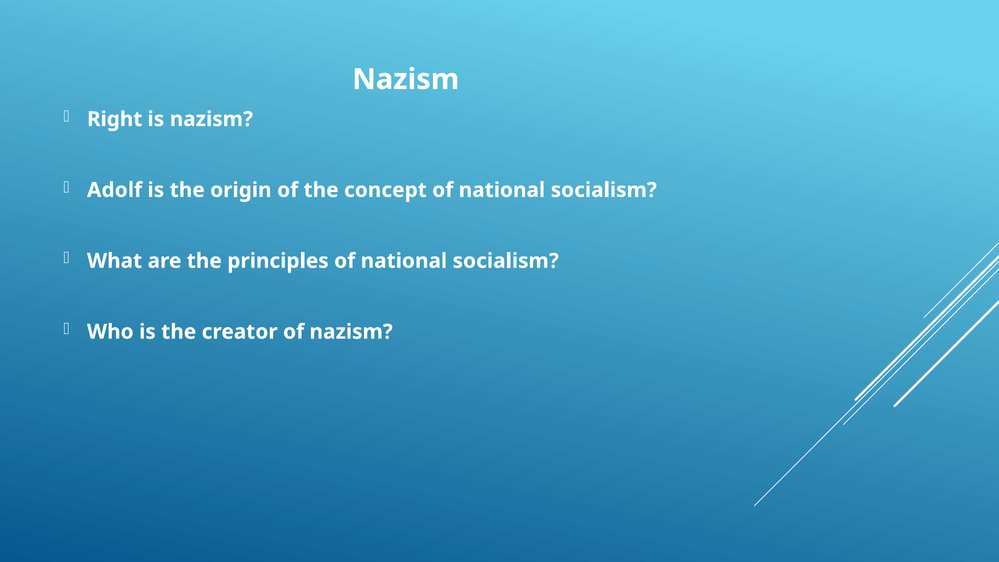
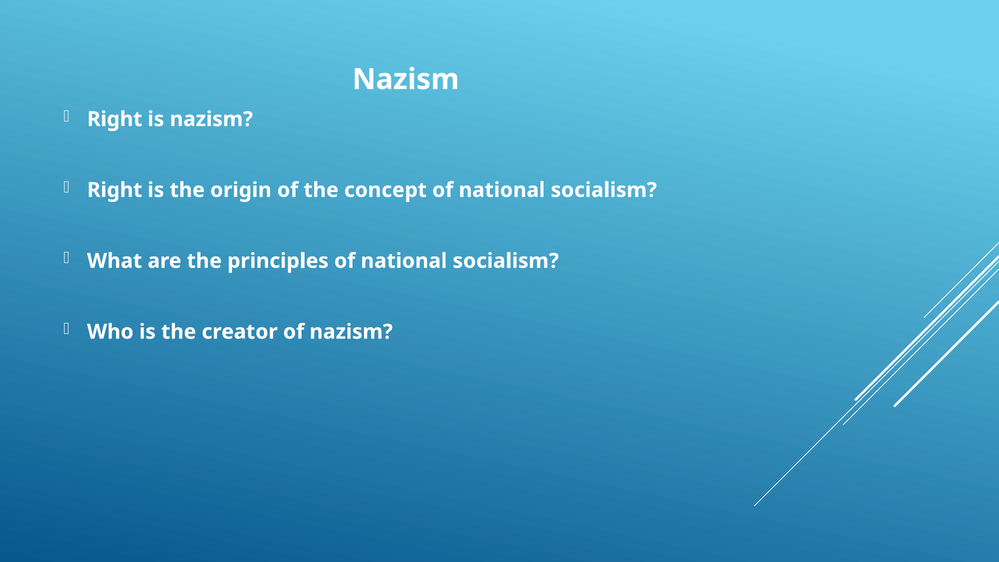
Adolf at (115, 190): Adolf -> Right
